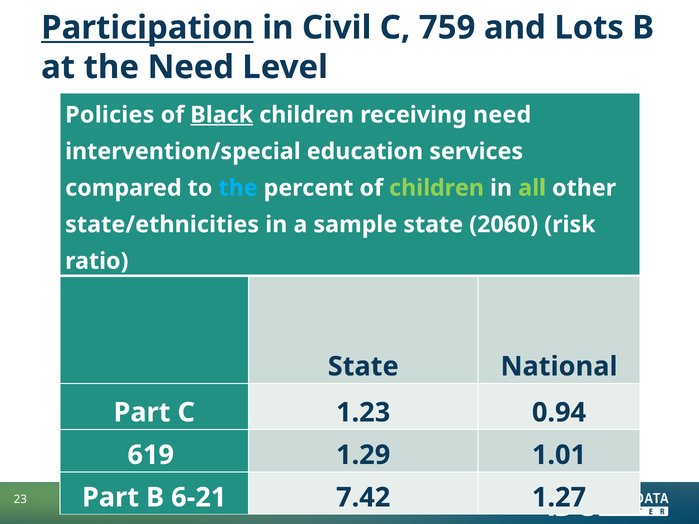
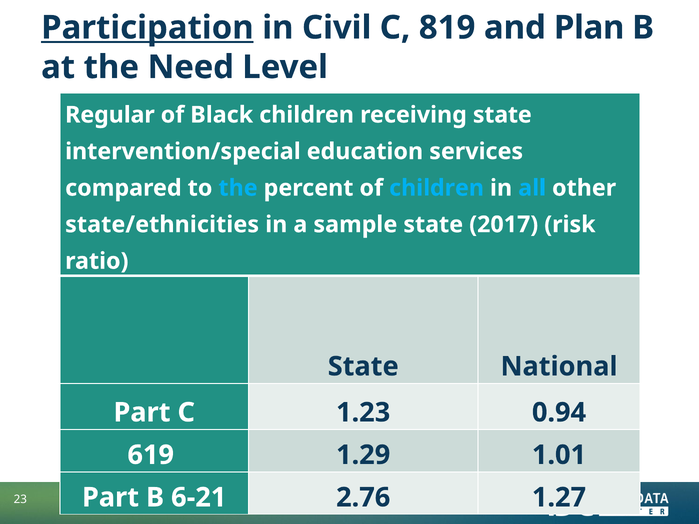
759: 759 -> 819
Lots: Lots -> Plan
Policies: Policies -> Regular
Black underline: present -> none
receiving need: need -> state
children at (437, 188) colour: light green -> light blue
all colour: light green -> light blue
2060: 2060 -> 2017
7.42: 7.42 -> 2.76
